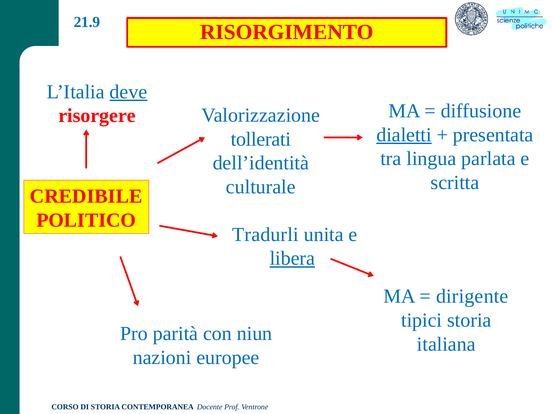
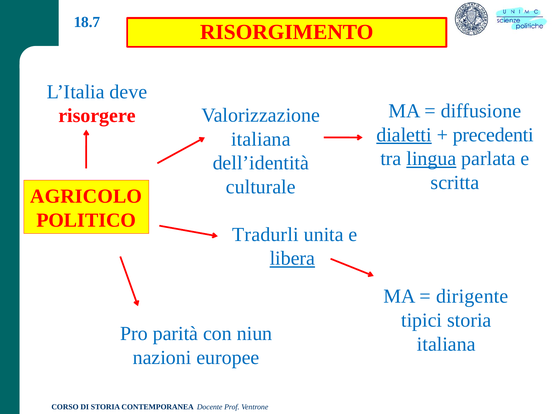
21.9: 21.9 -> 18.7
deve underline: present -> none
presentata: presentata -> precedenti
tollerati at (261, 139): tollerati -> italiana
lingua underline: none -> present
CREDIBILE: CREDIBILE -> AGRICOLO
